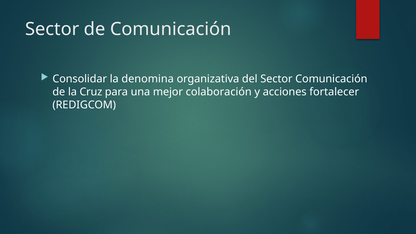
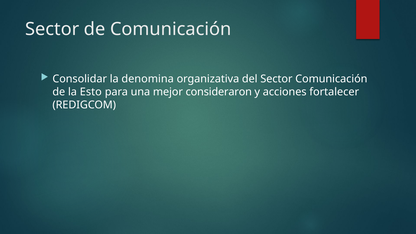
Cruz: Cruz -> Esto
colaboración: colaboración -> consideraron
